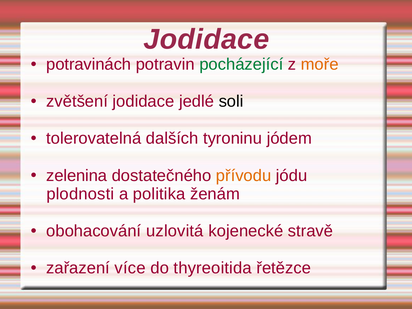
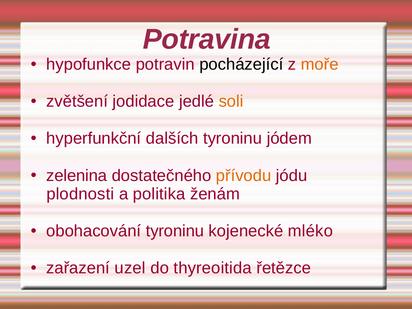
Jodidace at (206, 39): Jodidace -> Potravina
potravinách: potravinách -> hypofunkce
pocházející colour: green -> black
soli colour: black -> orange
tolerovatelná: tolerovatelná -> hyperfunkční
obohacování uzlovitá: uzlovitá -> tyroninu
stravě: stravě -> mléko
více: více -> uzel
